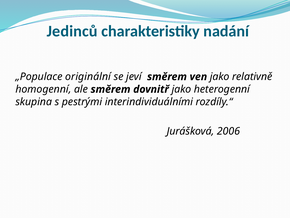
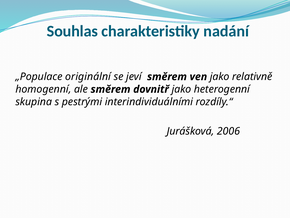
Jedinců: Jedinců -> Souhlas
